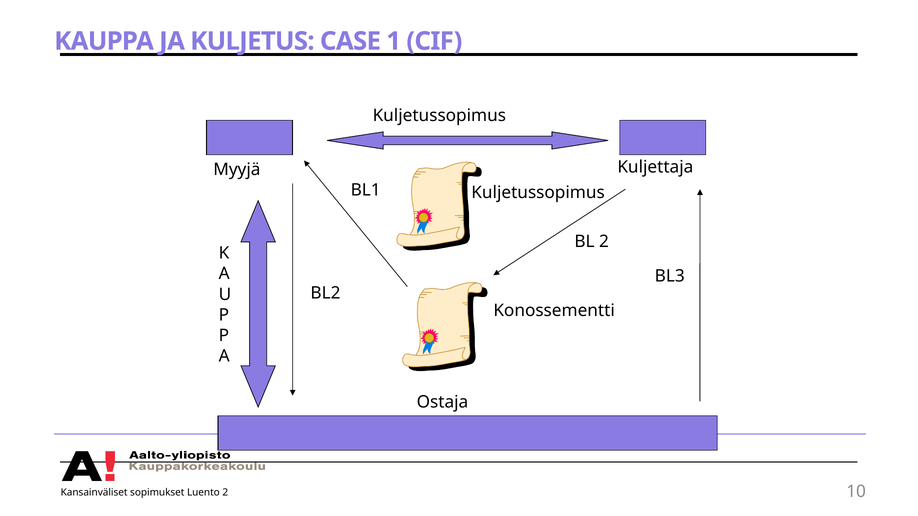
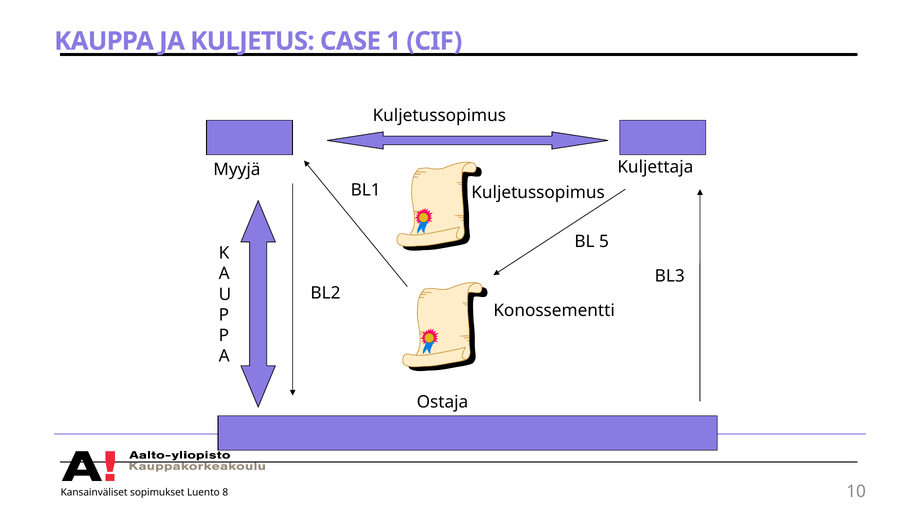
BL 2: 2 -> 5
Luento 2: 2 -> 8
